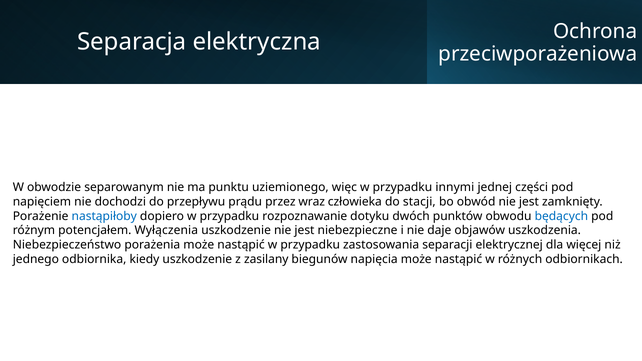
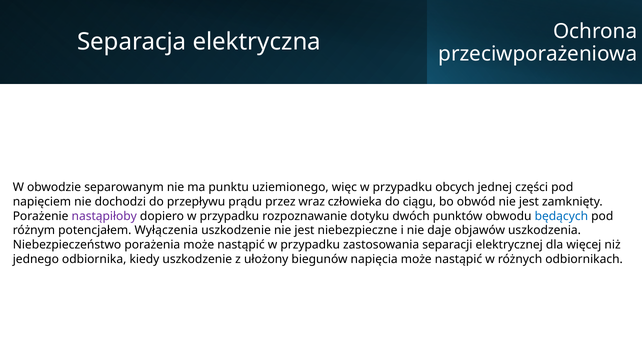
innymi: innymi -> obcych
stacji: stacji -> ciągu
nastąpiłoby colour: blue -> purple
zasilany: zasilany -> ułożony
